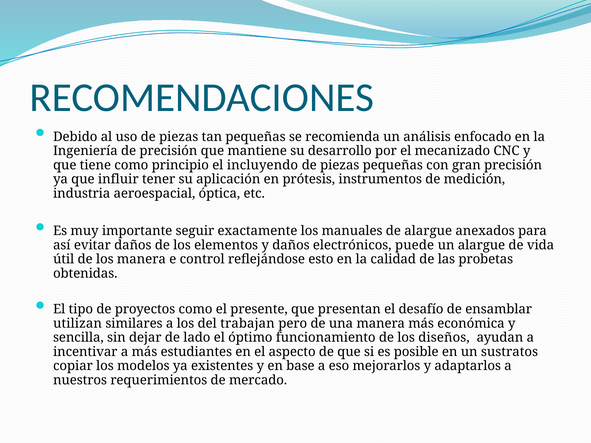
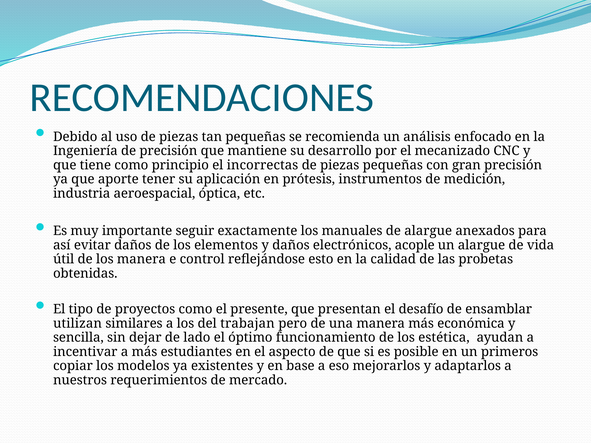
incluyendo: incluyendo -> incorrectas
influir: influir -> aporte
puede: puede -> acople
diseños: diseños -> estética
sustratos: sustratos -> primeros
